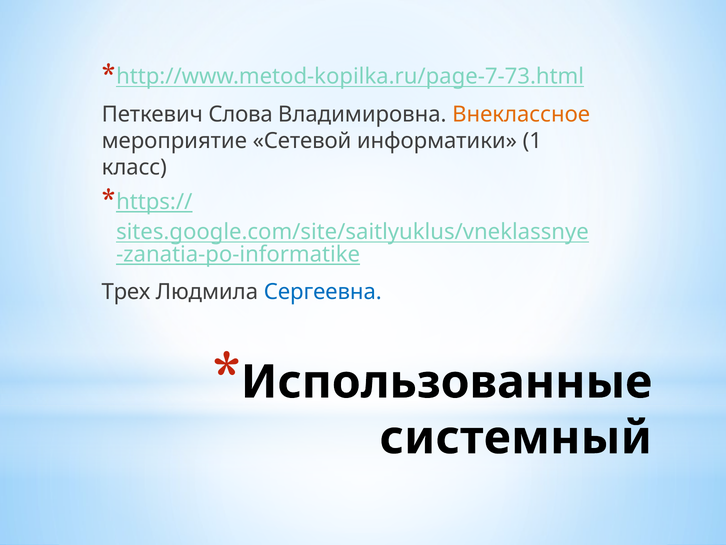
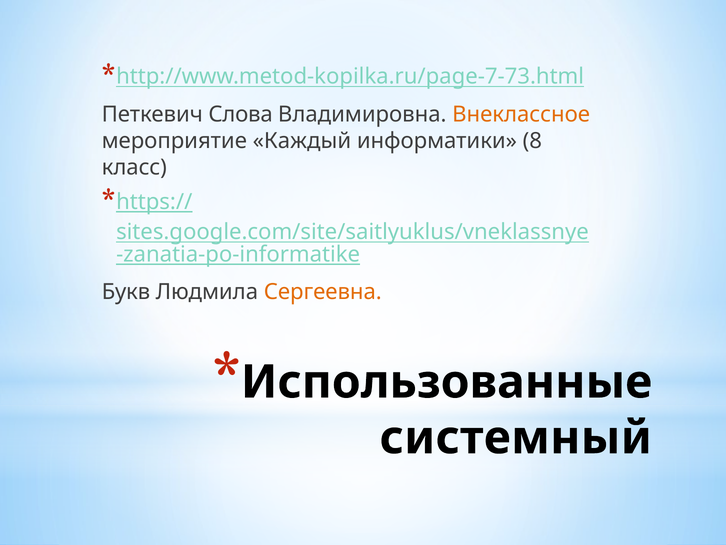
Сетевой: Сетевой -> Каждый
1: 1 -> 8
Трех: Трех -> Букв
Сергеевна colour: blue -> orange
